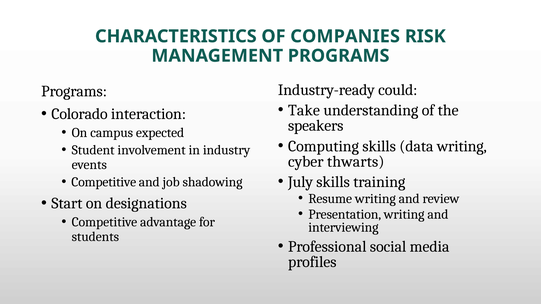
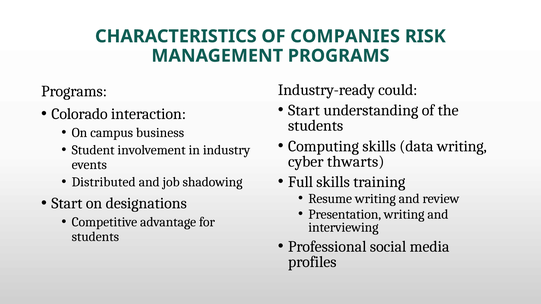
Take at (304, 111): Take -> Start
speakers at (316, 126): speakers -> students
expected: expected -> business
July: July -> Full
Competitive at (104, 182): Competitive -> Distributed
